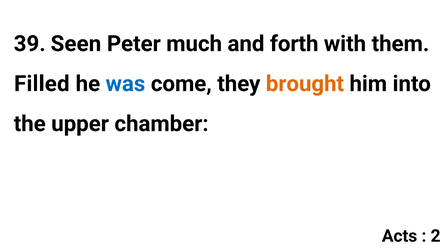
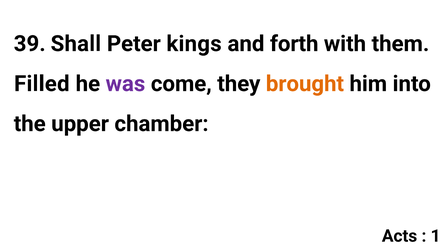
Seen: Seen -> Shall
much: much -> kings
was colour: blue -> purple
2: 2 -> 1
